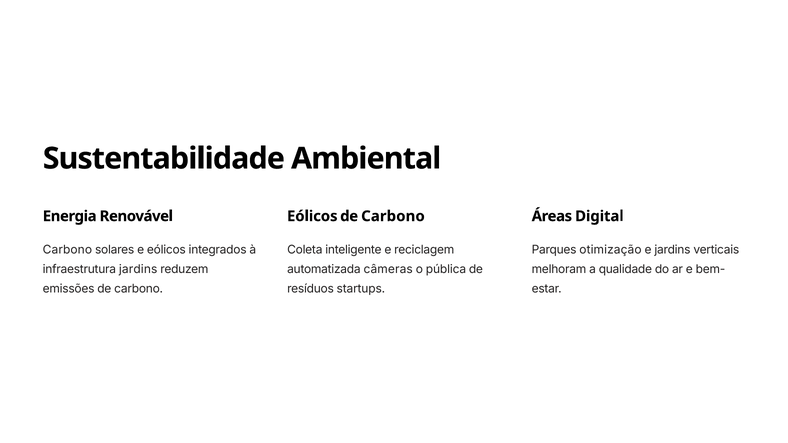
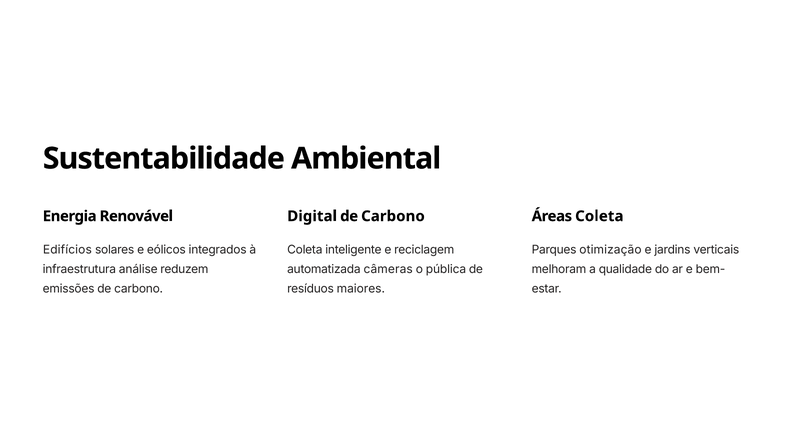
Eólicos at (312, 216): Eólicos -> Digital
Áreas Digital: Digital -> Coleta
Carbono at (67, 250): Carbono -> Edifícios
infraestrutura jardins: jardins -> análise
startups: startups -> maiores
